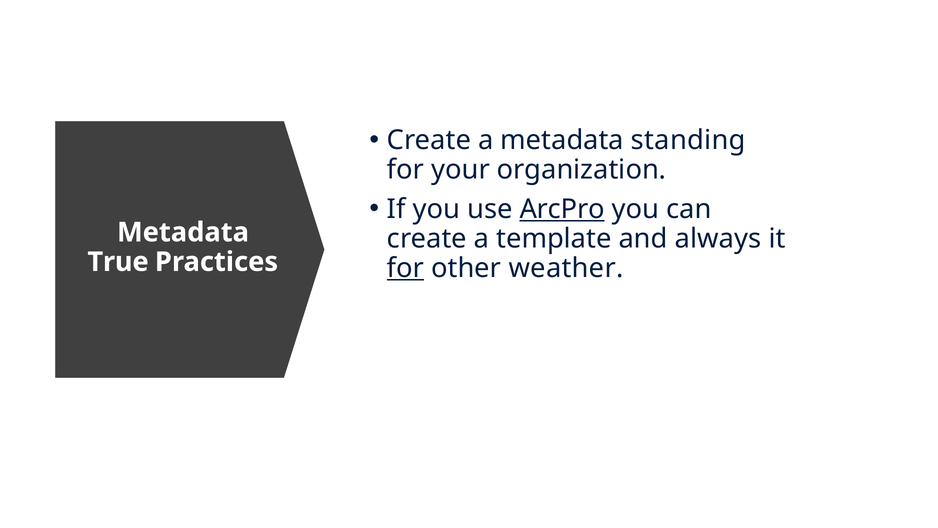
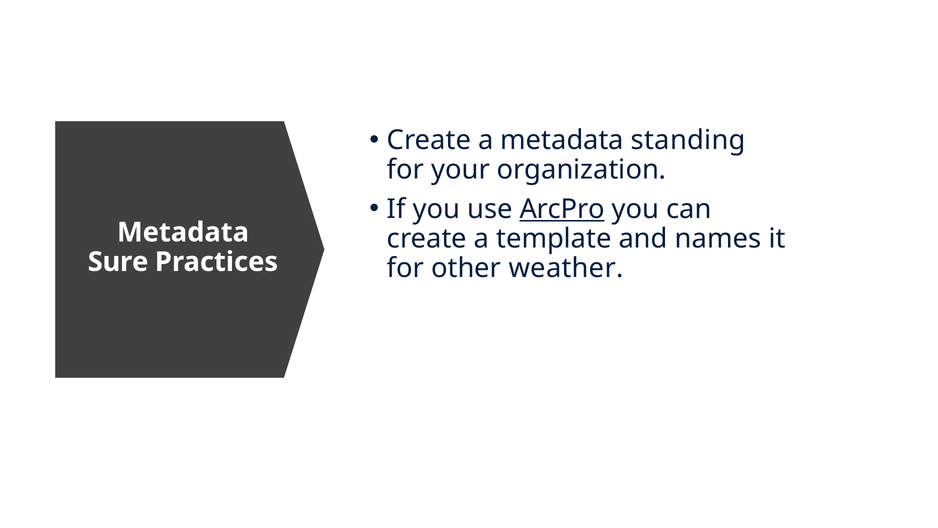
always: always -> names
True: True -> Sure
for at (406, 268) underline: present -> none
